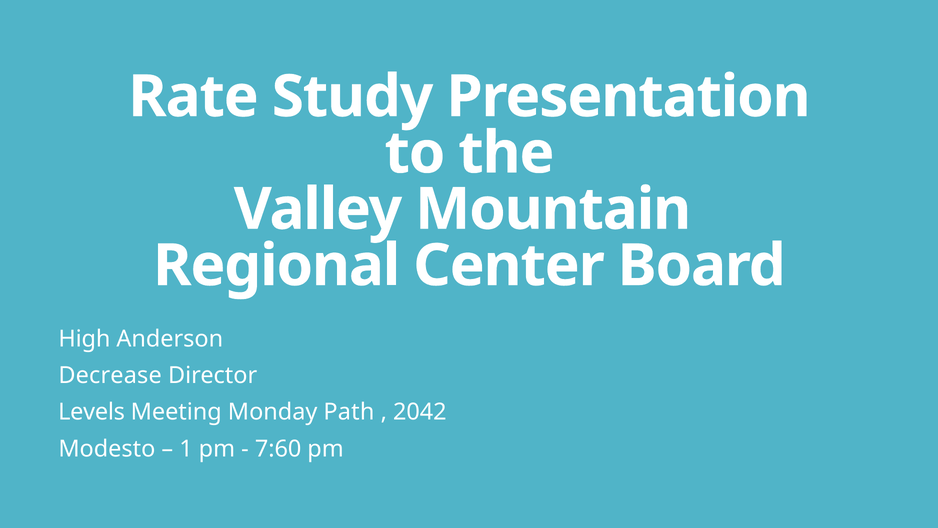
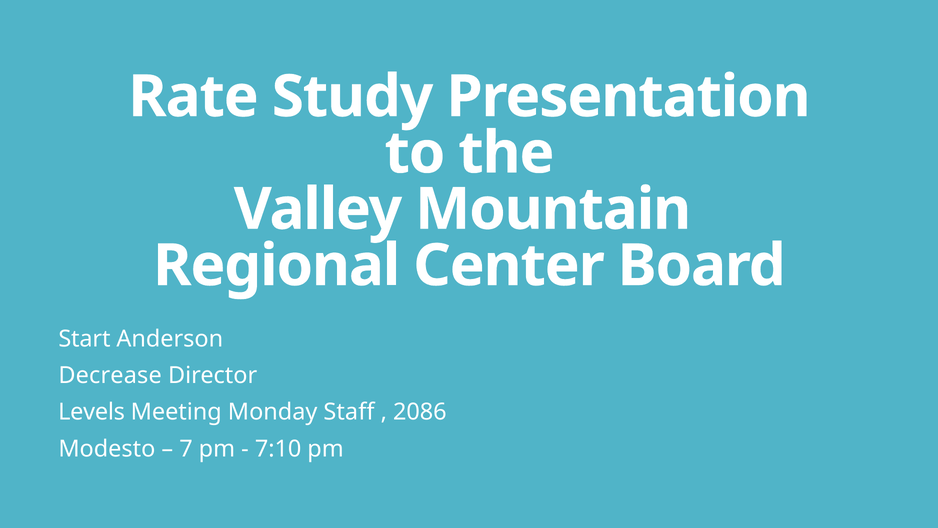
High: High -> Start
Path: Path -> Staff
2042: 2042 -> 2086
1: 1 -> 7
7:60: 7:60 -> 7:10
